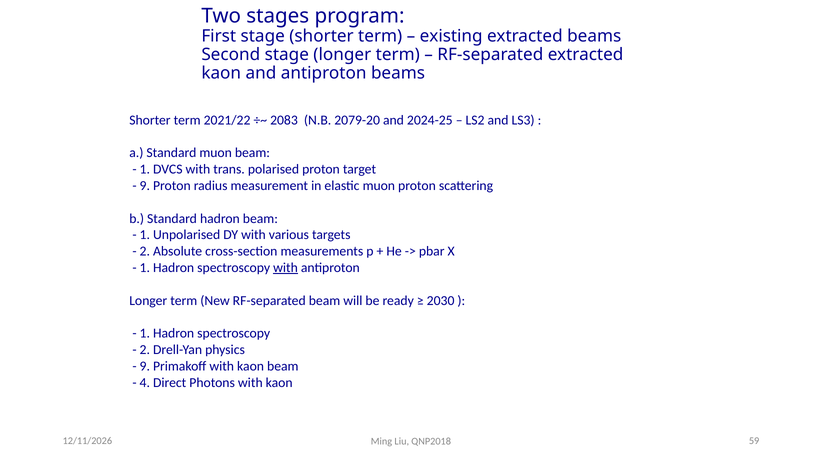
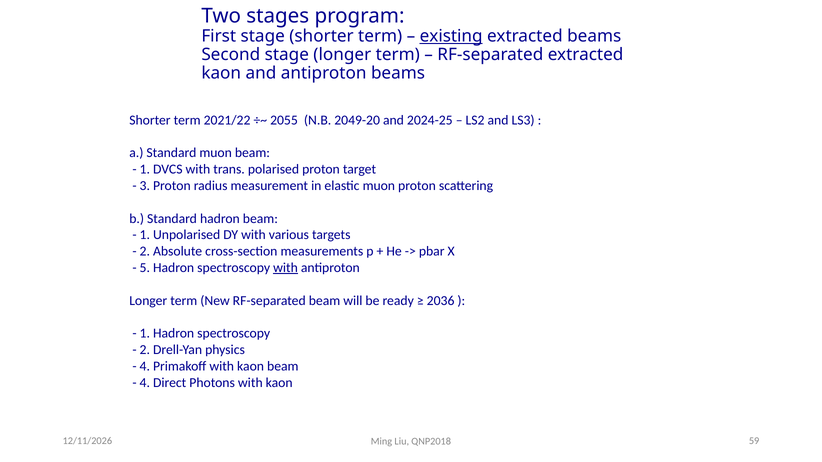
existing underline: none -> present
2083: 2083 -> 2055
2079-20: 2079-20 -> 2049-20
9 at (145, 186): 9 -> 3
1 at (145, 268): 1 -> 5
2030: 2030 -> 2036
9 at (145, 367): 9 -> 4
